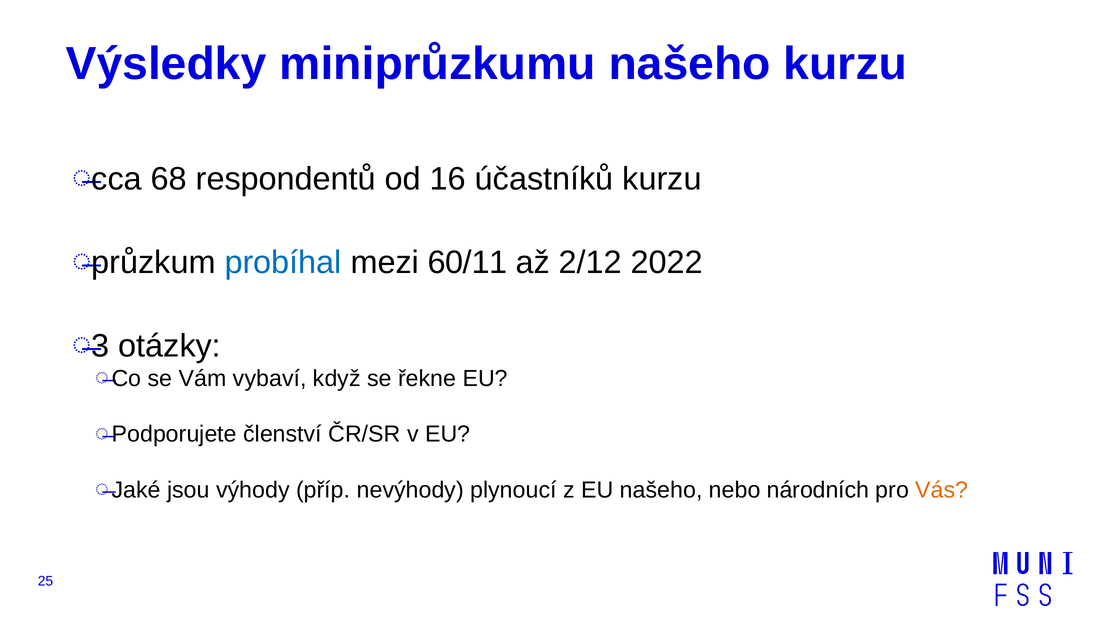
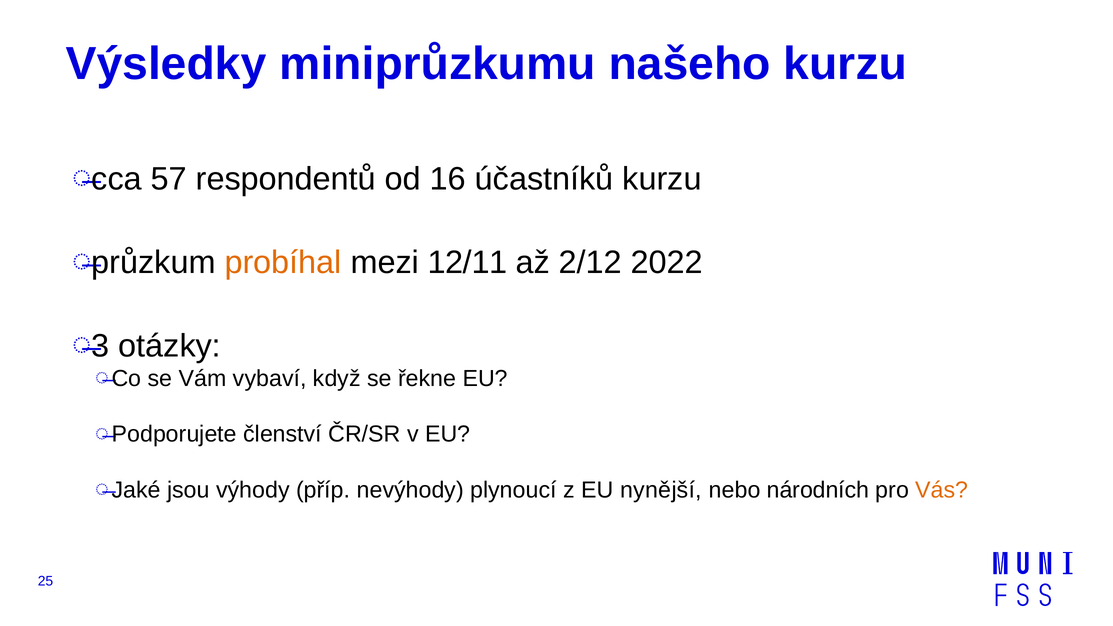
68: 68 -> 57
probíhal colour: blue -> orange
60/11: 60/11 -> 12/11
EU našeho: našeho -> nynější
